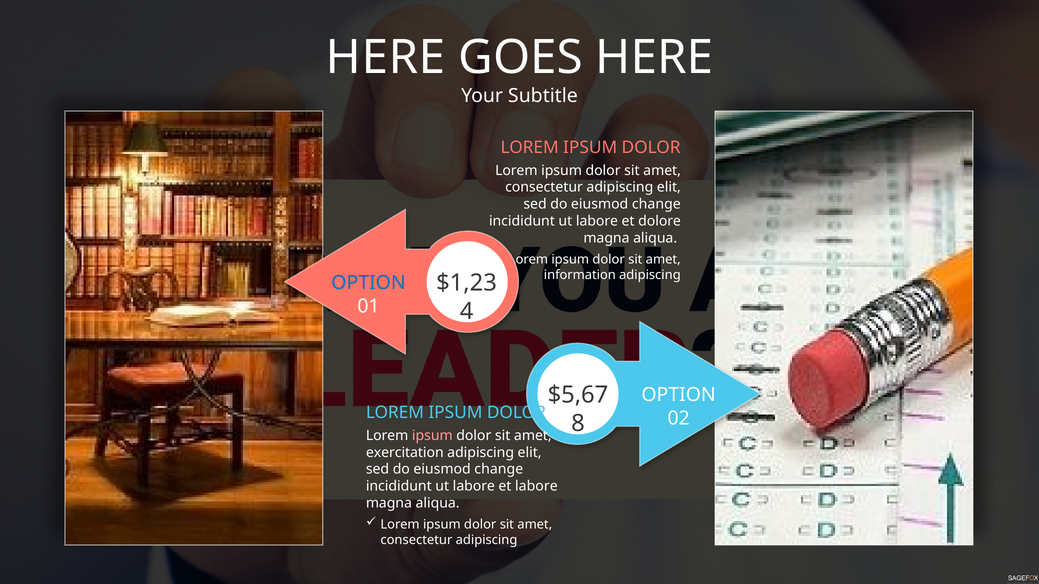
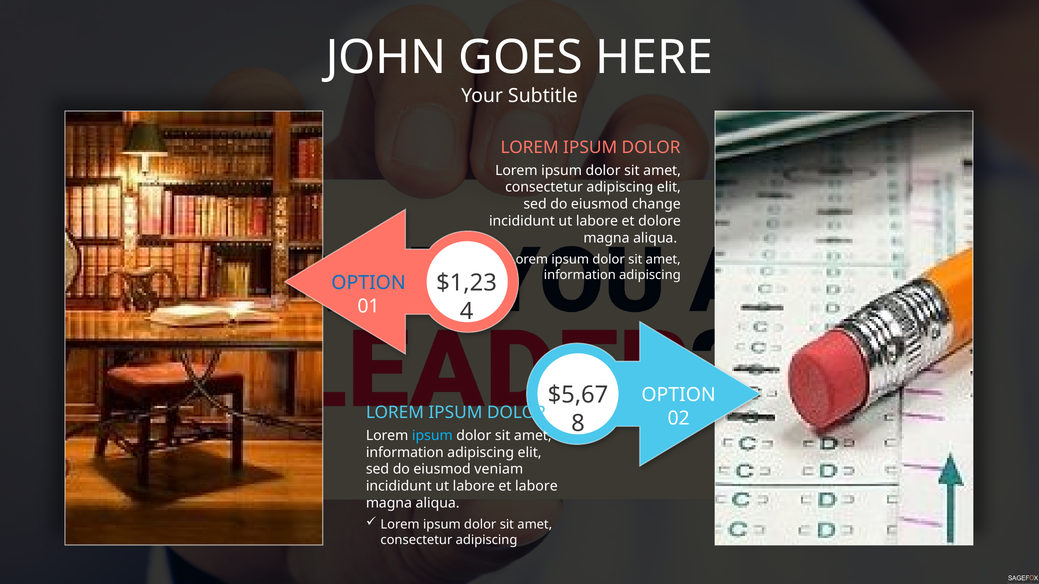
HERE at (386, 58): HERE -> JOHN
ipsum at (432, 436) colour: pink -> light blue
exercitation at (405, 453): exercitation -> information
change at (499, 470): change -> veniam
